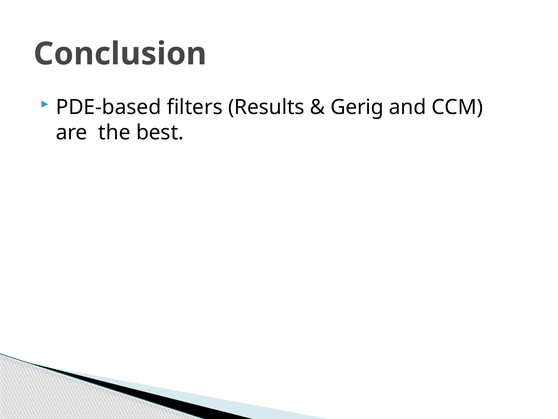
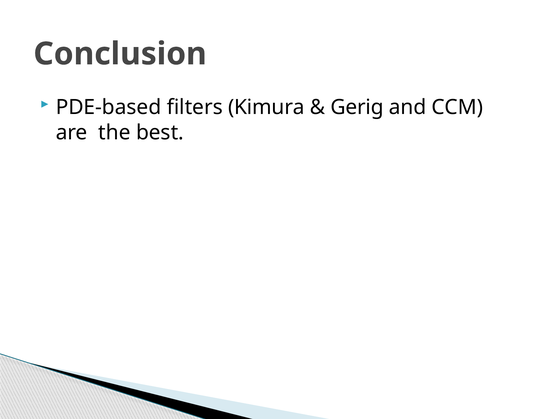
Results: Results -> Kimura
